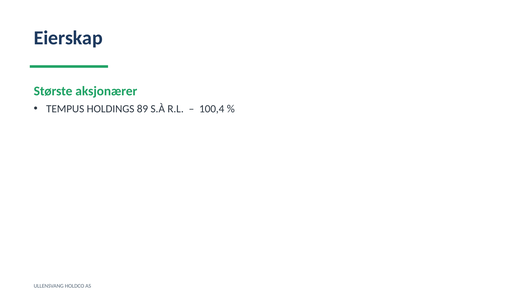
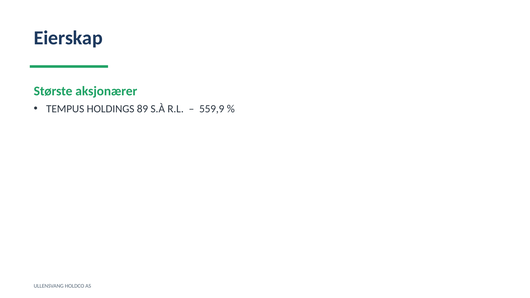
100,4: 100,4 -> 559,9
